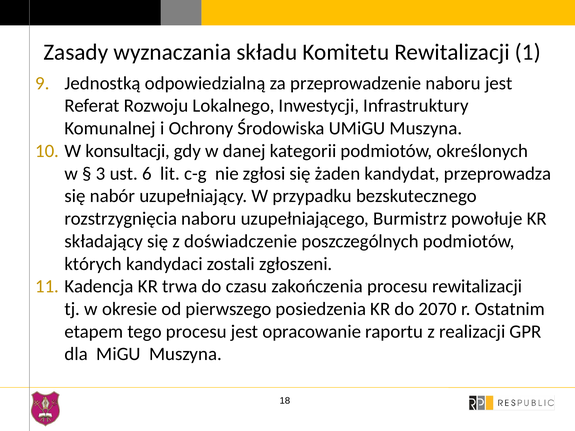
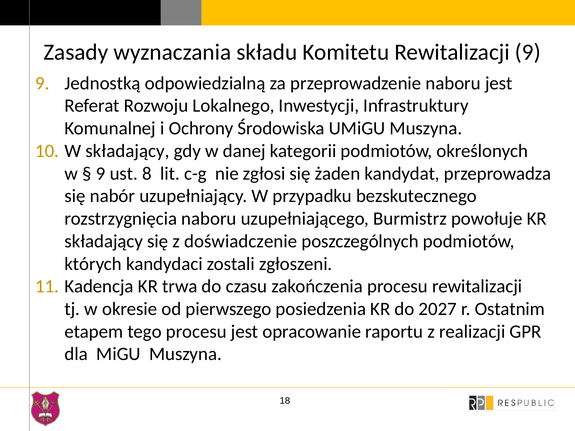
Rewitalizacji 1: 1 -> 9
W konsultacji: konsultacji -> składający
3 at (101, 174): 3 -> 9
6: 6 -> 8
2070: 2070 -> 2027
